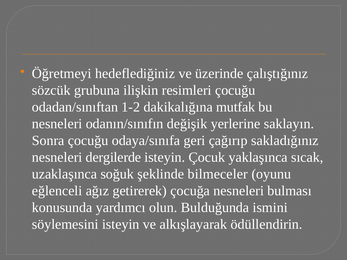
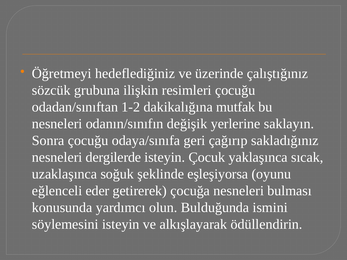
bilmeceler: bilmeceler -> eşleşiyorsa
ağız: ağız -> eder
